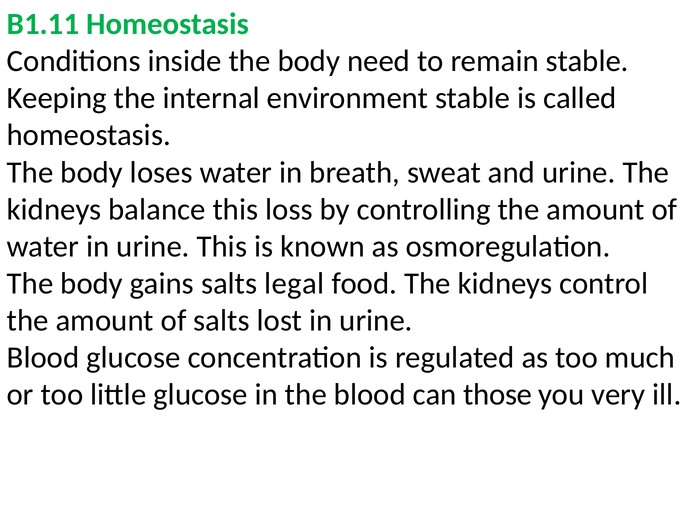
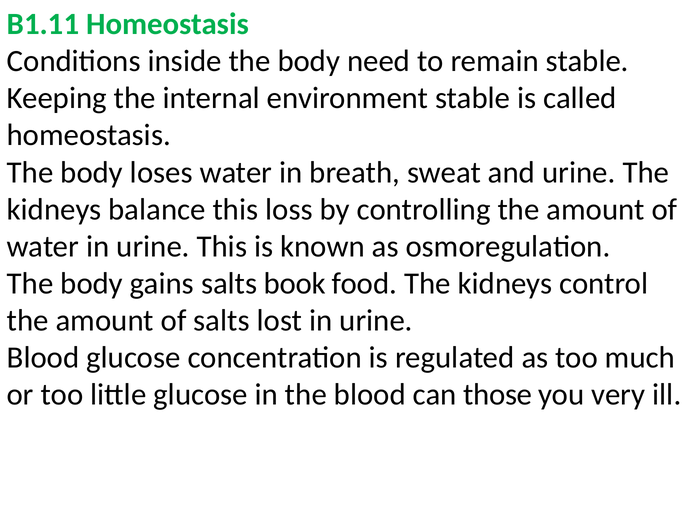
legal: legal -> book
